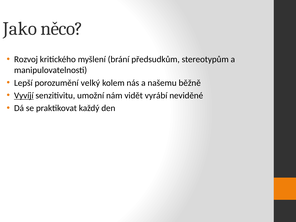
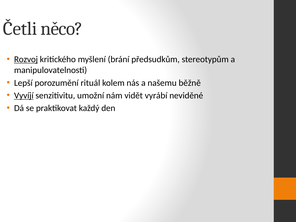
Jako: Jako -> Četli
Rozvoj underline: none -> present
velký: velký -> rituál
